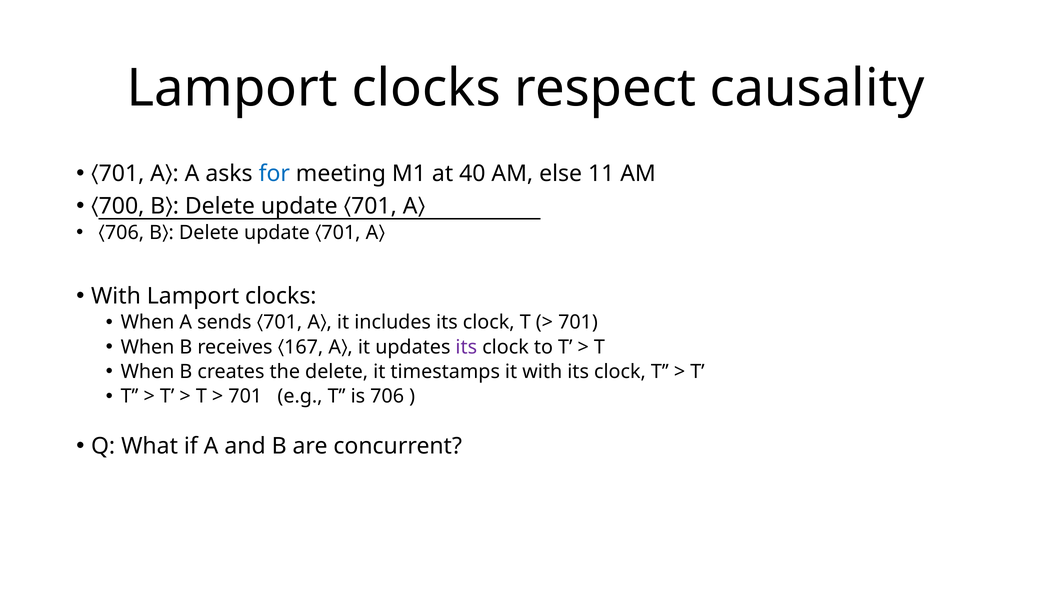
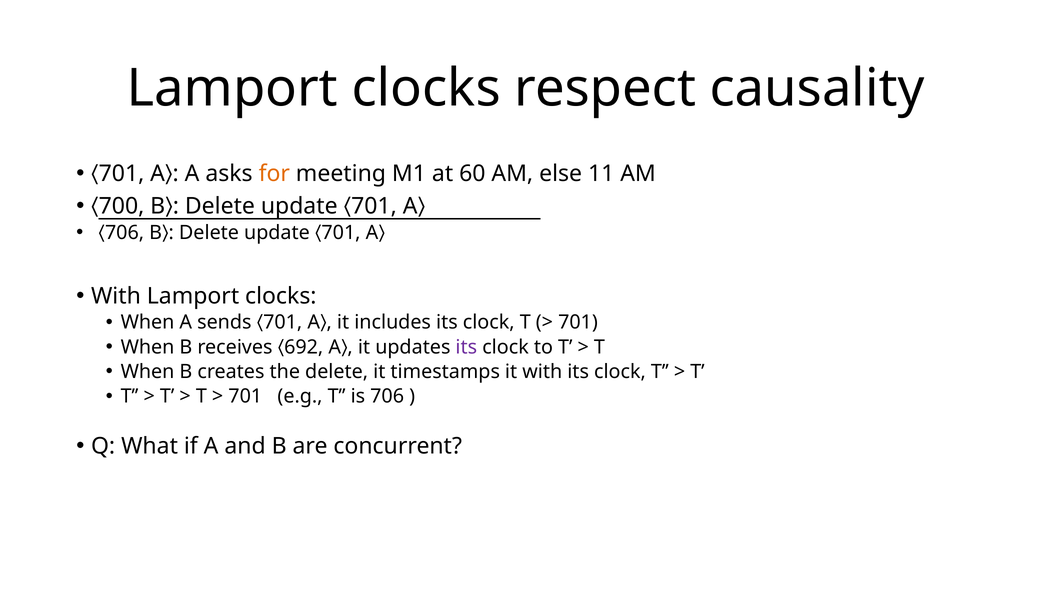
for colour: blue -> orange
40: 40 -> 60
167: 167 -> 692
